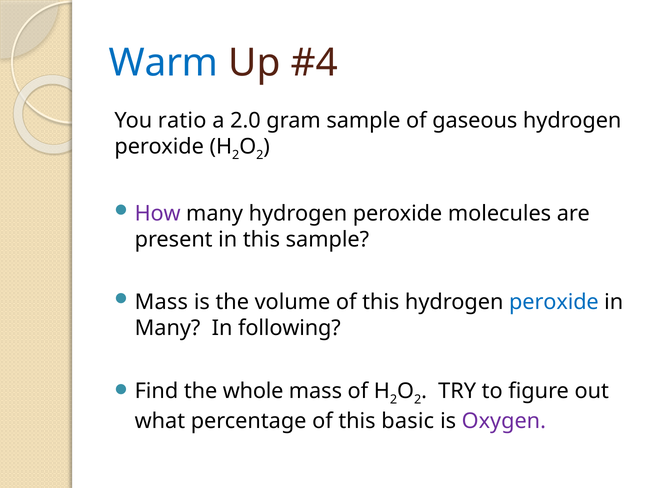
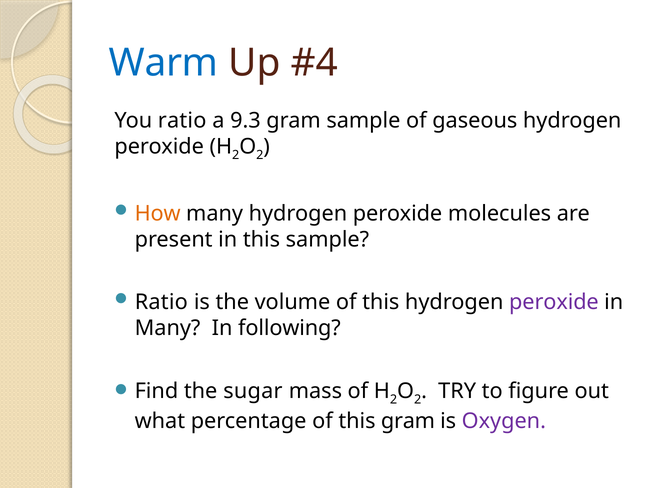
2.0: 2.0 -> 9.3
How colour: purple -> orange
Mass at (161, 302): Mass -> Ratio
peroxide at (554, 302) colour: blue -> purple
whole: whole -> sugar
this basic: basic -> gram
